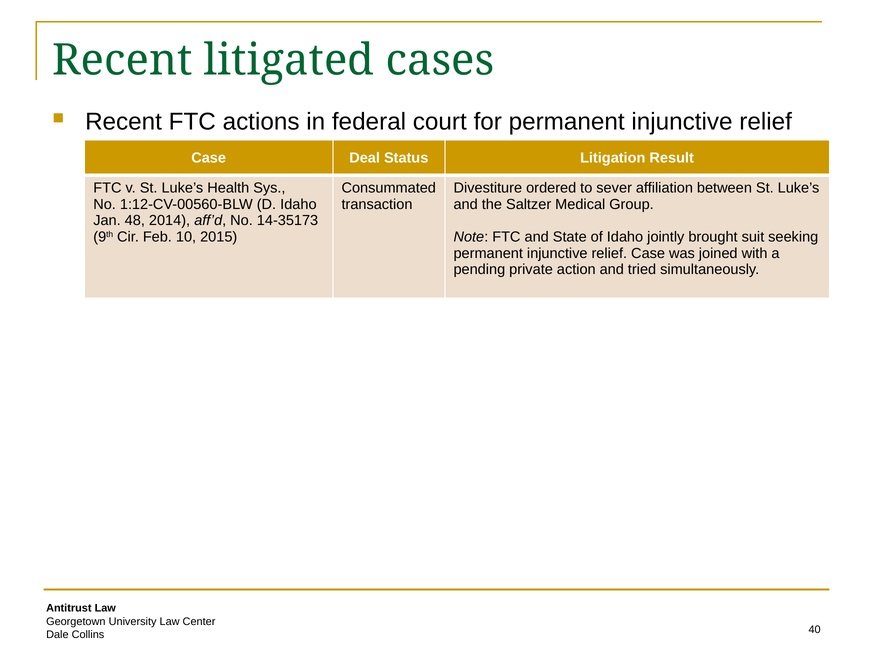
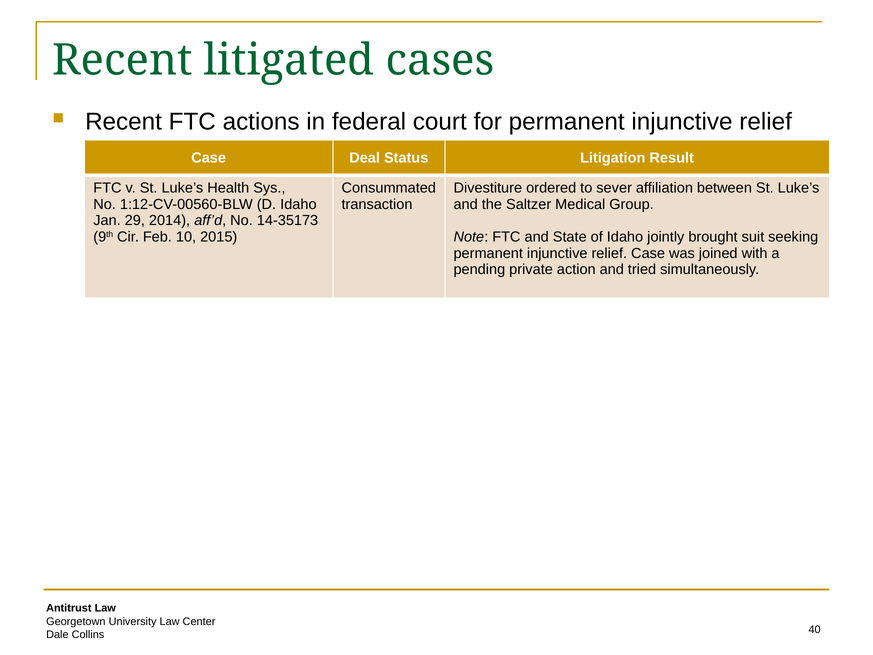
48: 48 -> 29
